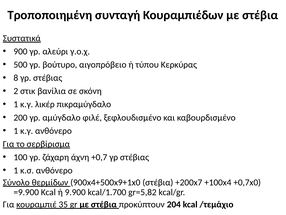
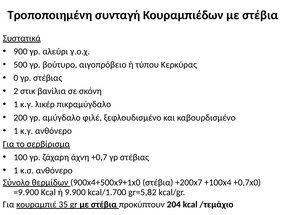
8: 8 -> 0
